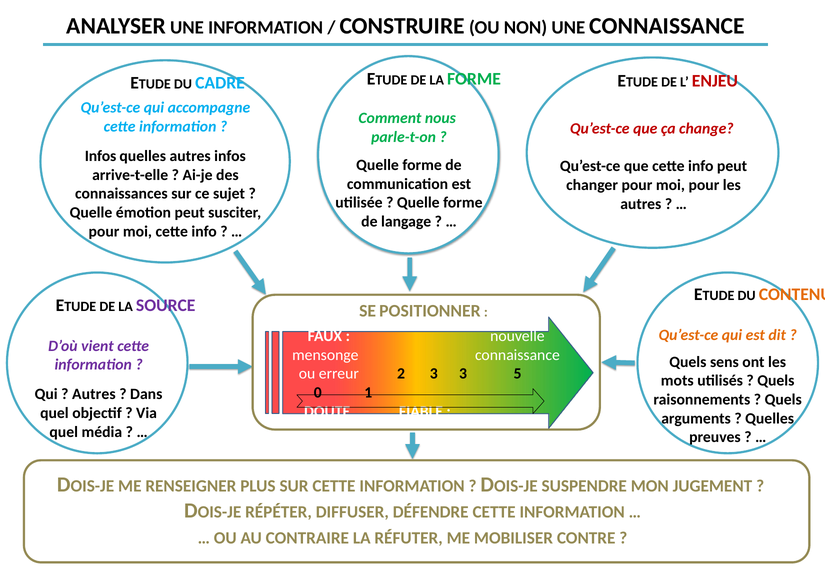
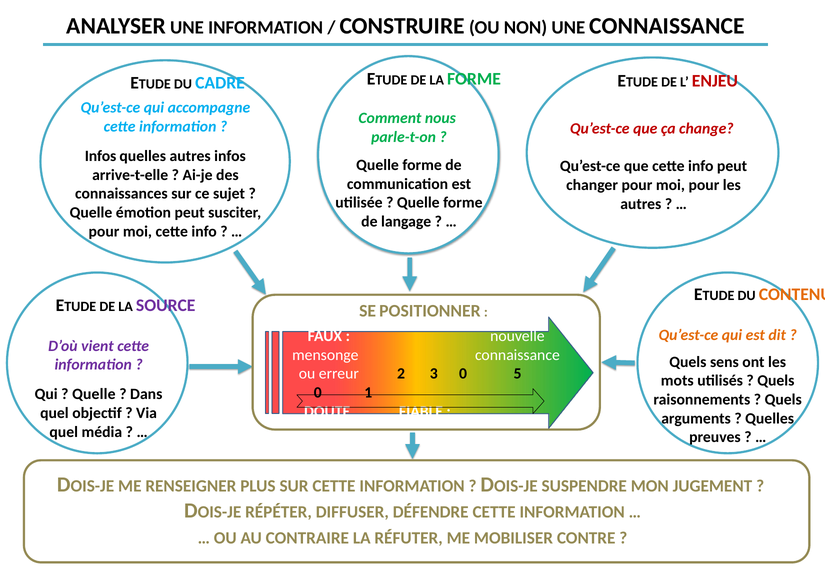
3 3: 3 -> 0
Autres at (94, 394): Autres -> Quelle
